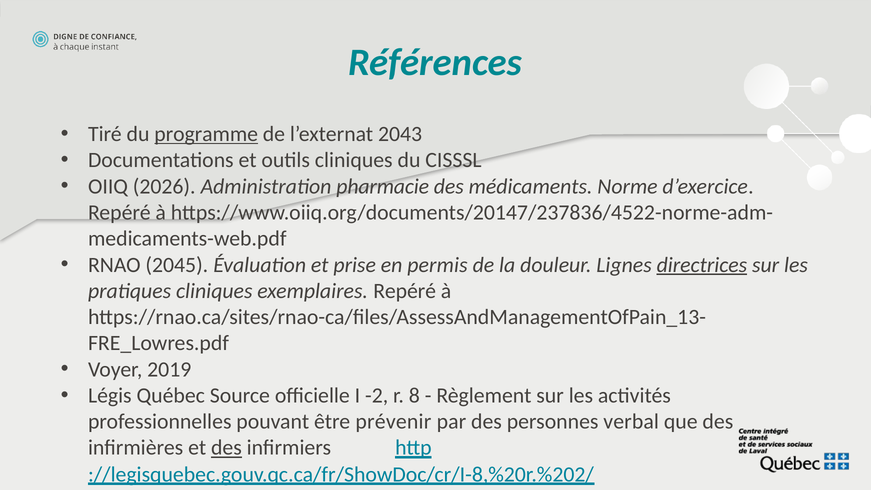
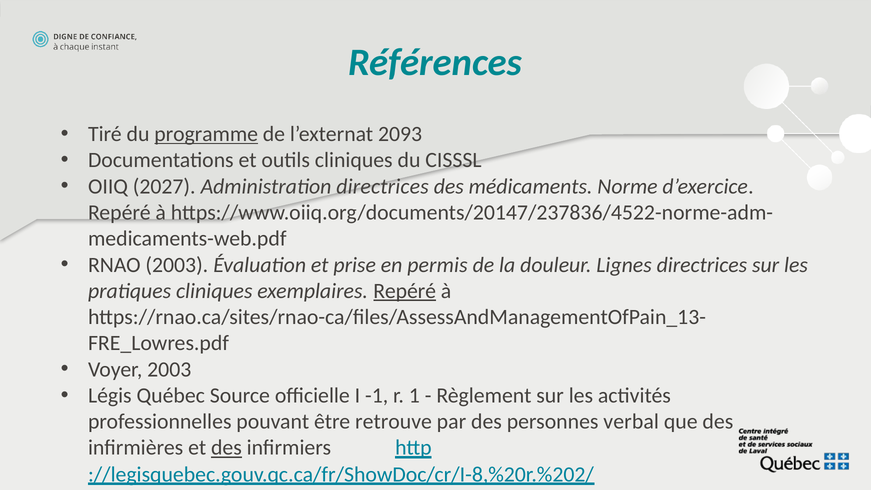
2043: 2043 -> 2093
2026: 2026 -> 2027
Administration pharmacie: pharmacie -> directrices
RNAO 2045: 2045 -> 2003
directrices at (702, 265) underline: present -> none
Repéré at (405, 291) underline: none -> present
Voyer 2019: 2019 -> 2003
-2: -2 -> -1
8: 8 -> 1
prévenir: prévenir -> retrouve
